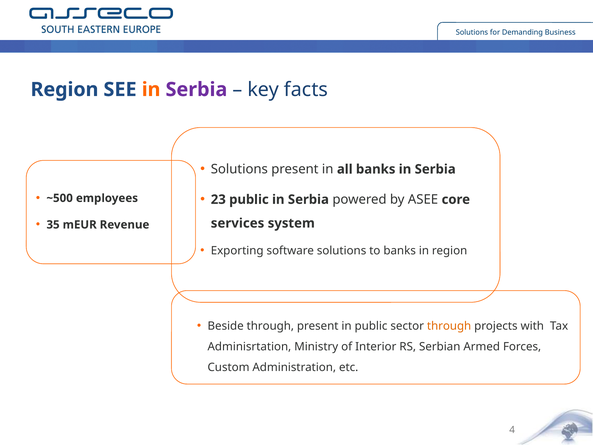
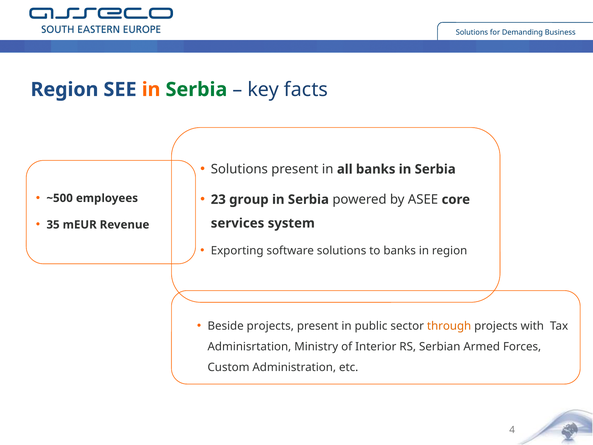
Serbia at (196, 89) colour: purple -> green
23 public: public -> group
Beside through: through -> projects
